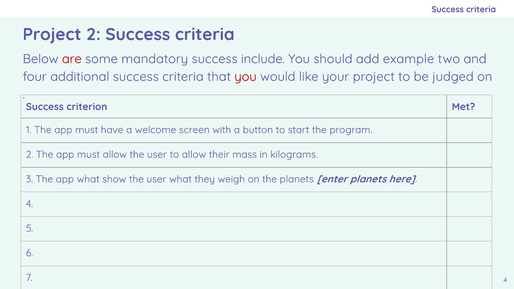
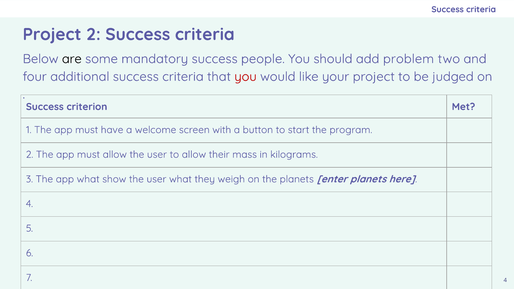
are colour: red -> black
include: include -> people
example: example -> problem
